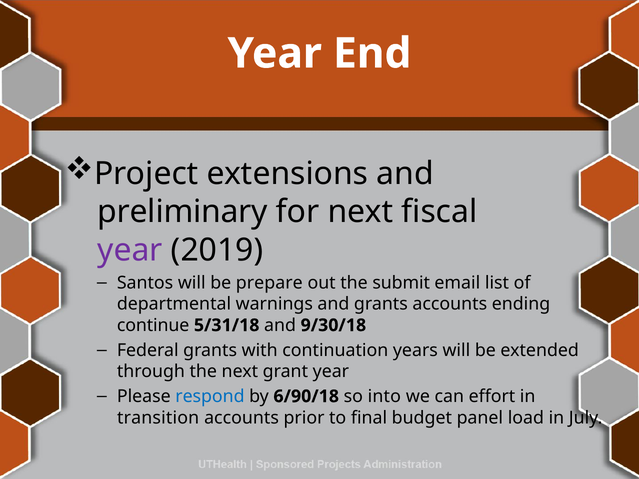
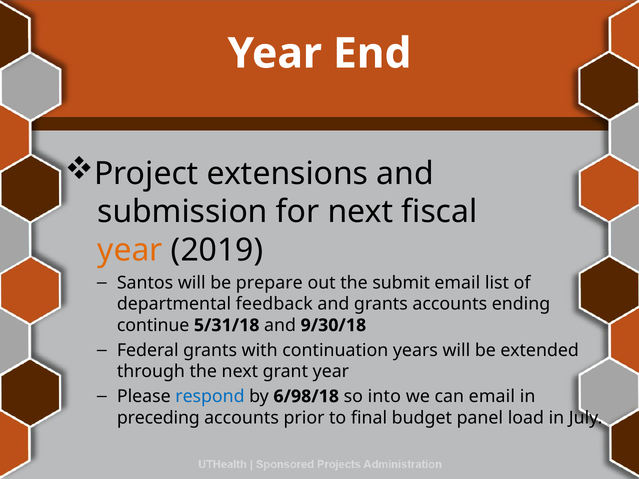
preliminary: preliminary -> submission
year at (130, 250) colour: purple -> orange
warnings: warnings -> feedback
6/90/18: 6/90/18 -> 6/98/18
can effort: effort -> email
transition: transition -> preceding
